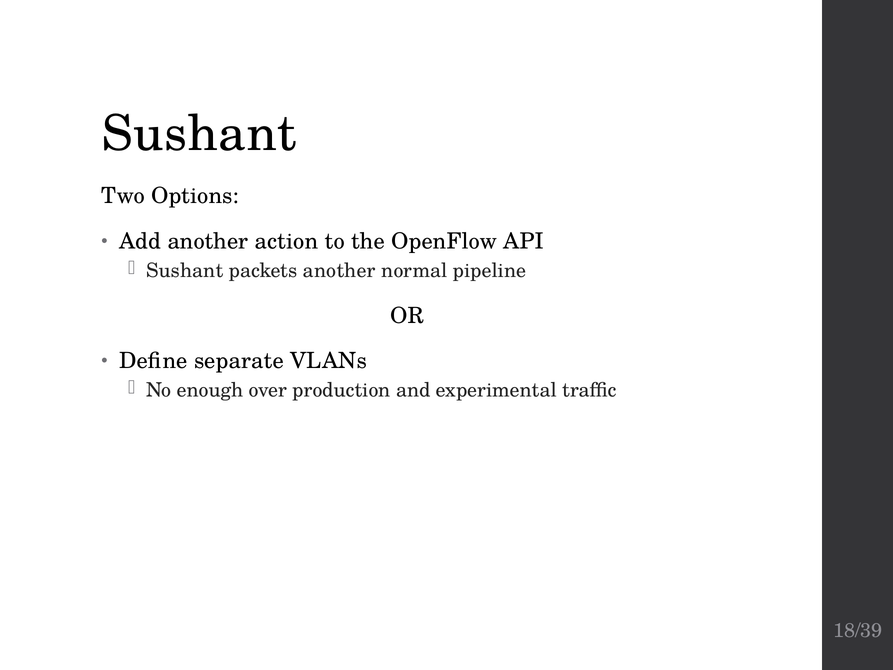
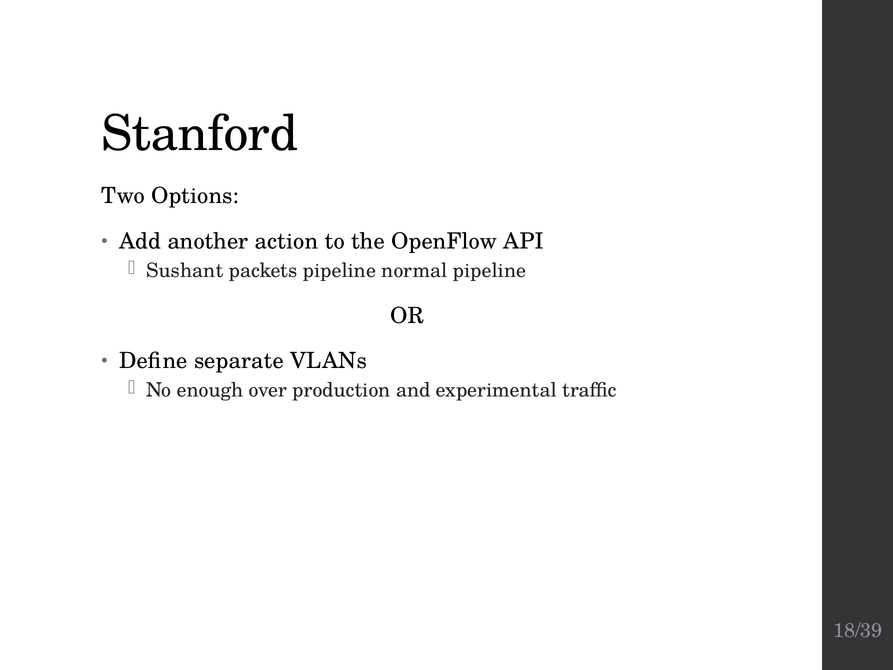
Sushant at (199, 134): Sushant -> Stanford
packets another: another -> pipeline
